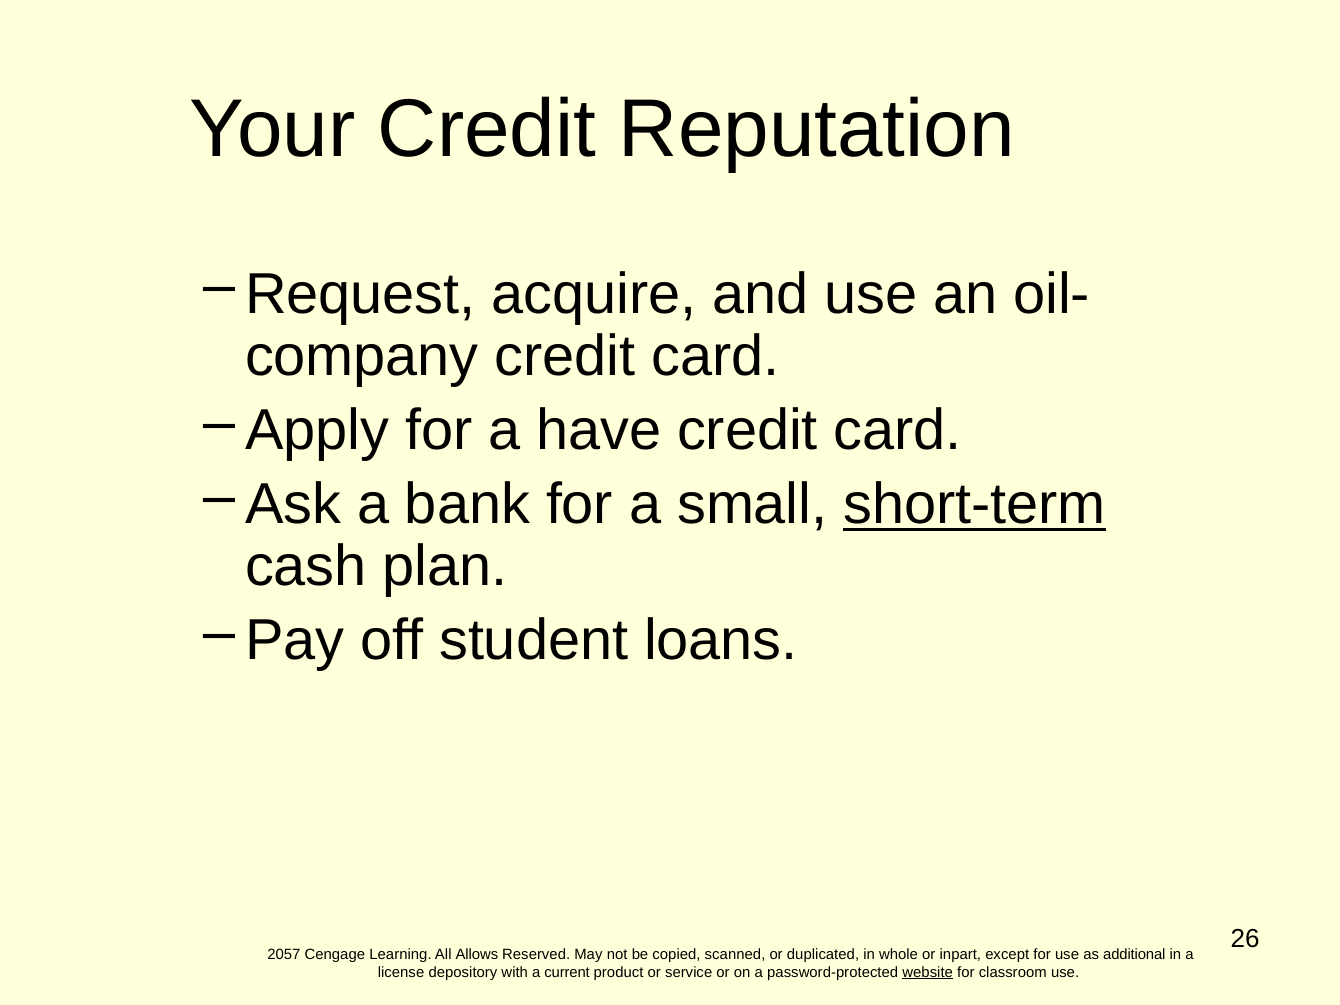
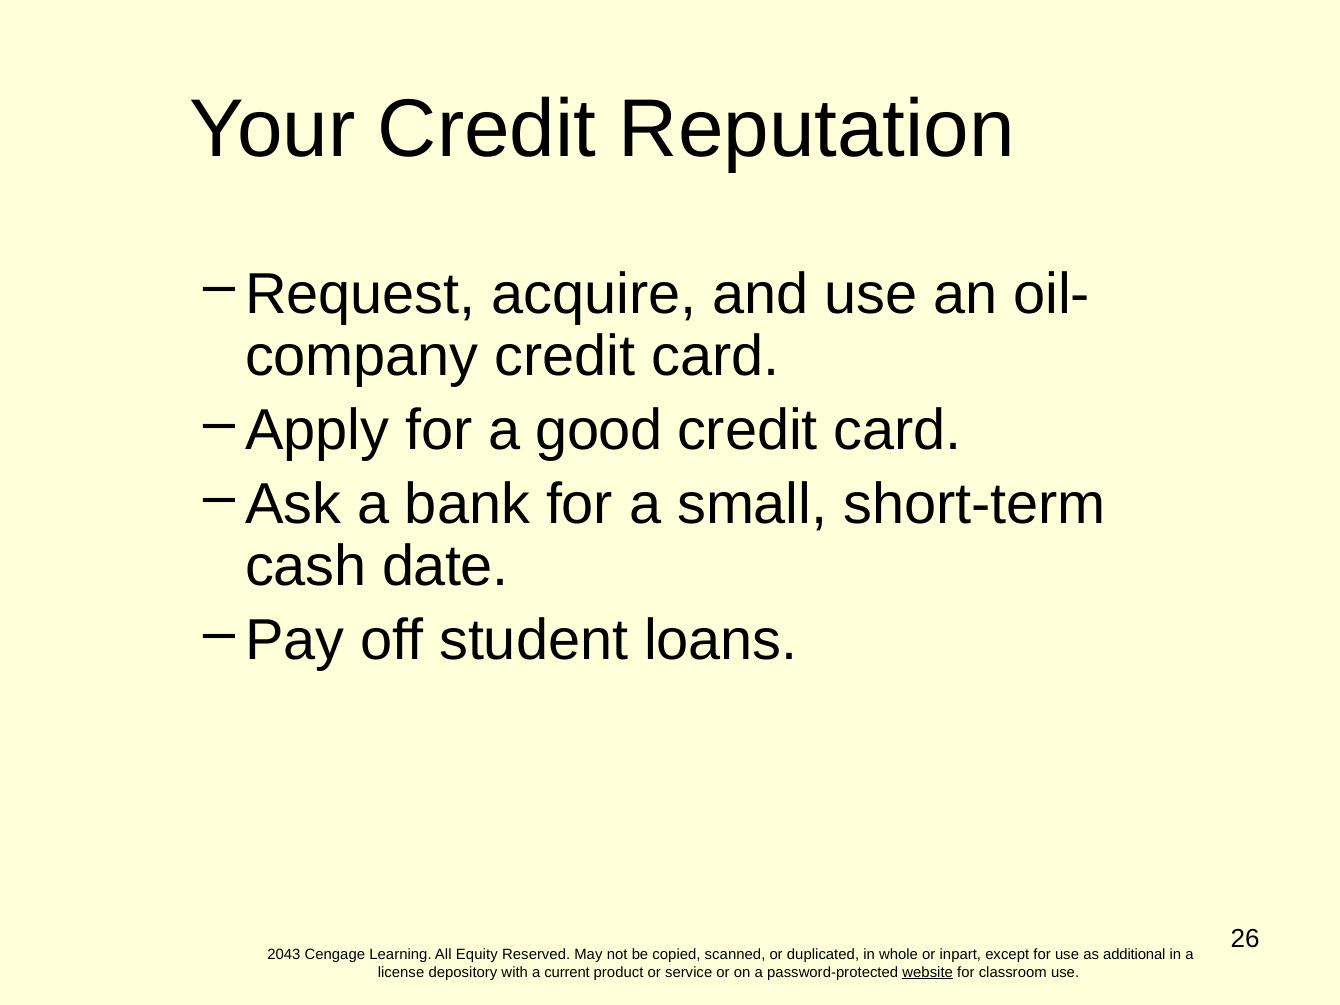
have: have -> good
short-term underline: present -> none
plan: plan -> date
2057: 2057 -> 2043
Allows: Allows -> Equity
